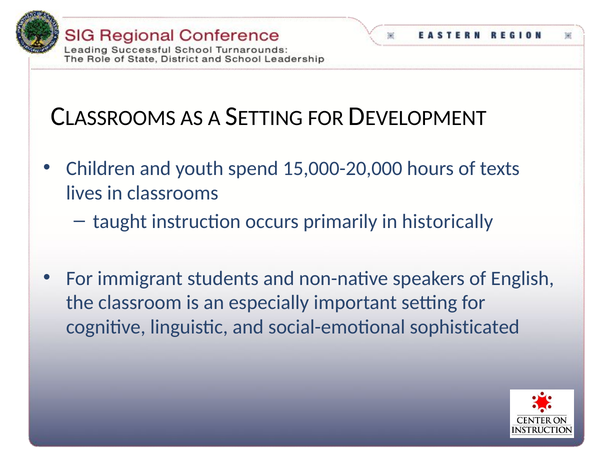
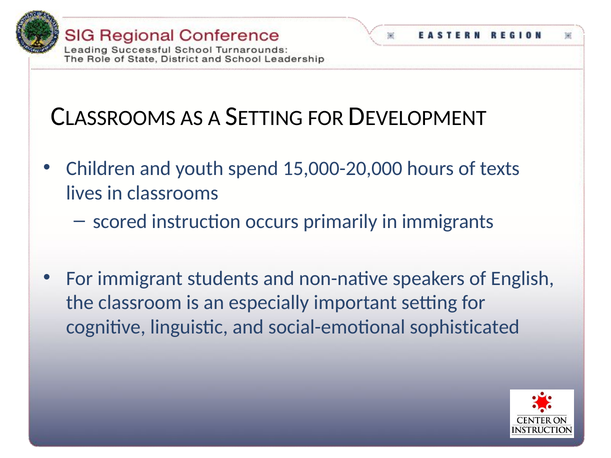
taught: taught -> scored
historically: historically -> immigrants
